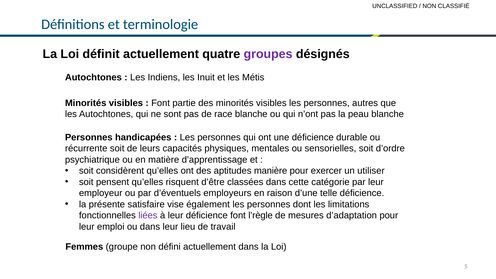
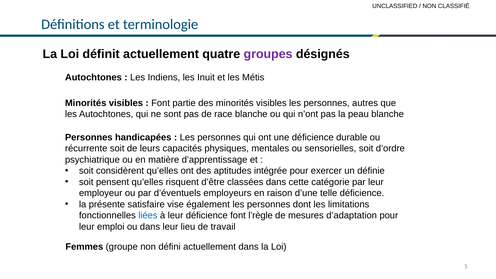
manière: manière -> intégrée
utiliser: utiliser -> définie
liées colour: purple -> blue
